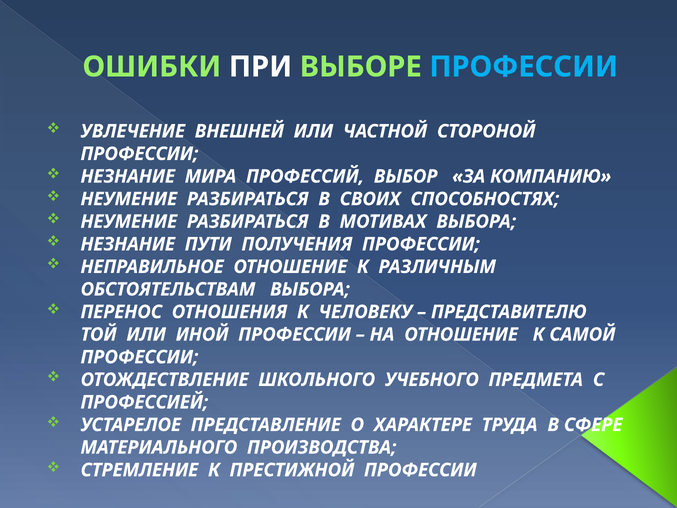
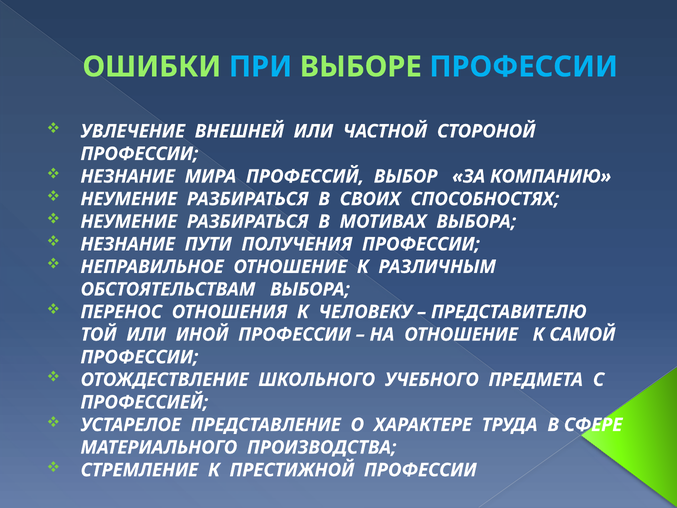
ПРИ colour: white -> light blue
